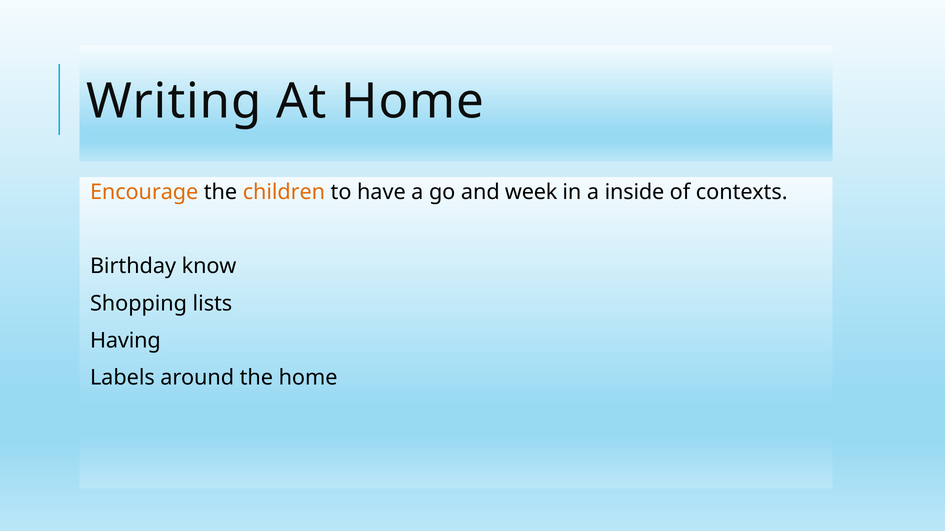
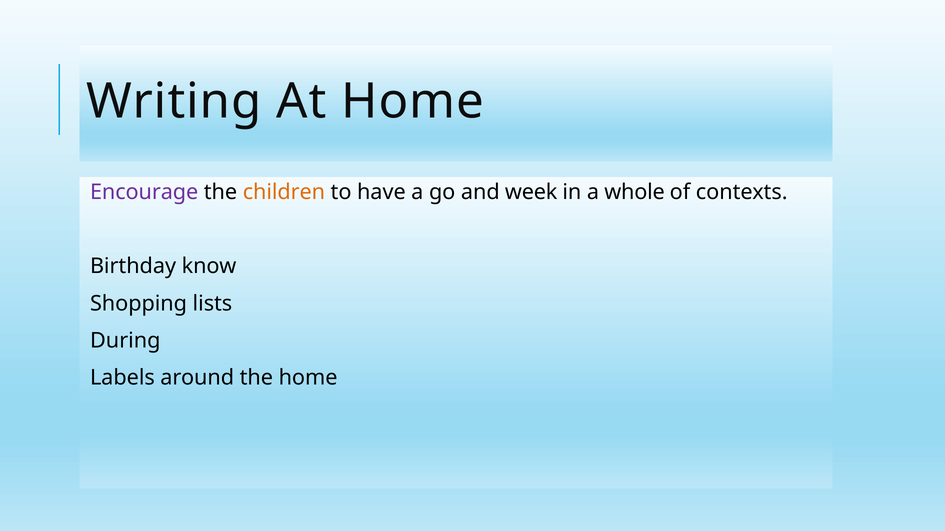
Encourage colour: orange -> purple
inside: inside -> whole
Having: Having -> During
